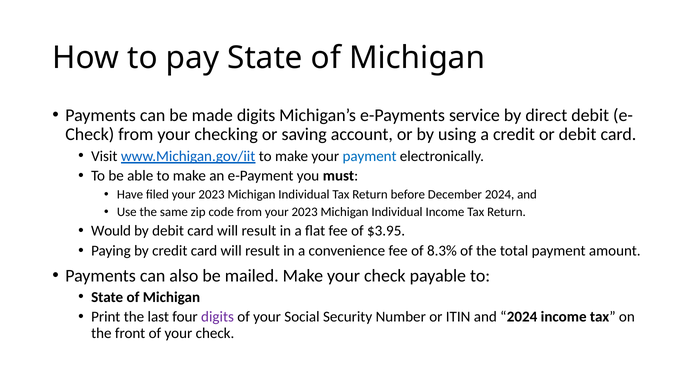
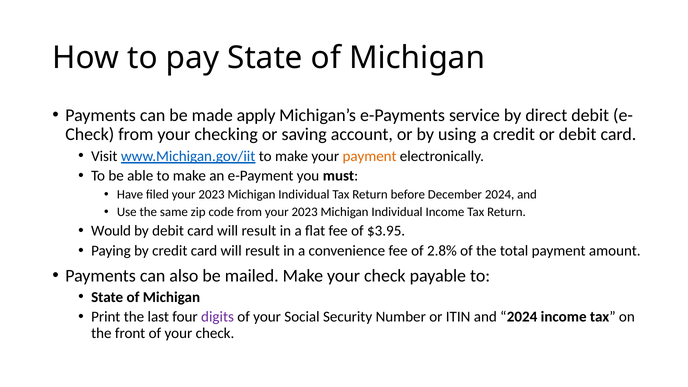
made digits: digits -> apply
payment at (370, 156) colour: blue -> orange
8.3%: 8.3% -> 2.8%
